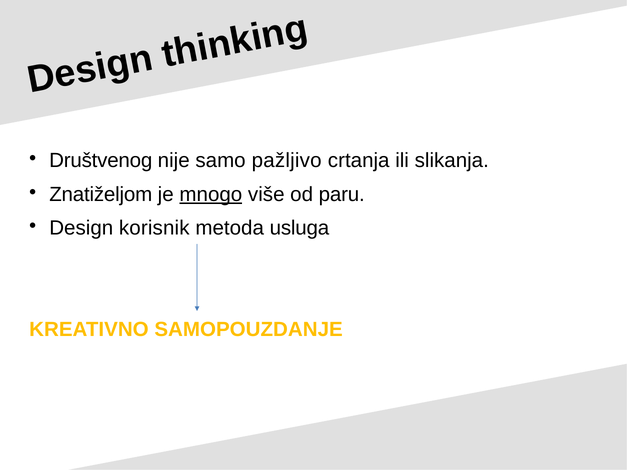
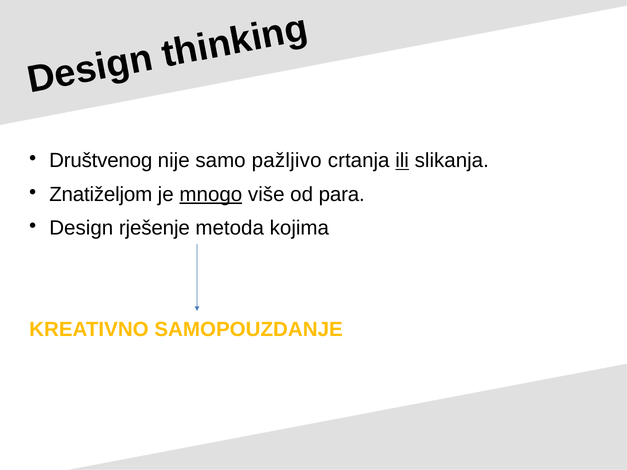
ili underline: none -> present
paru: paru -> para
korisnik: korisnik -> rješenje
usluga: usluga -> kojima
